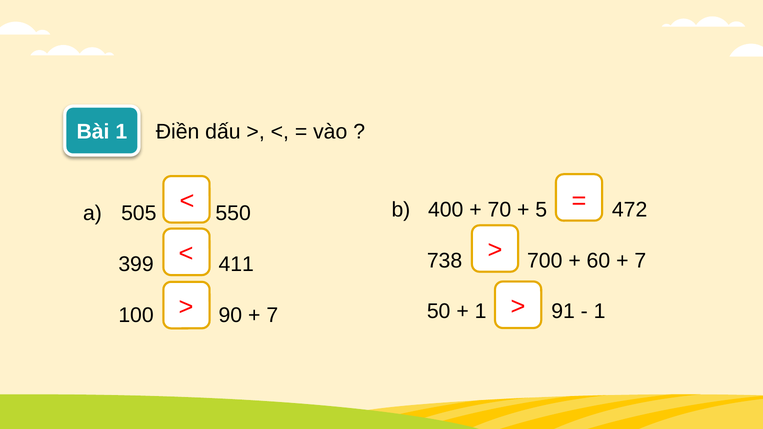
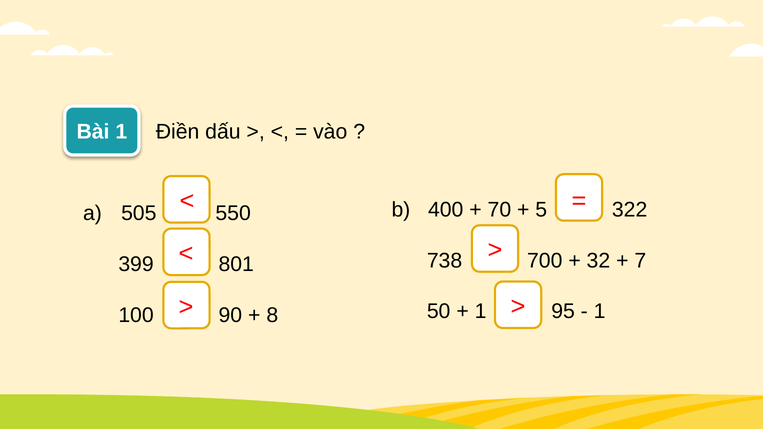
472: 472 -> 322
60: 60 -> 32
411: 411 -> 801
91: 91 -> 95
7 at (272, 315): 7 -> 8
